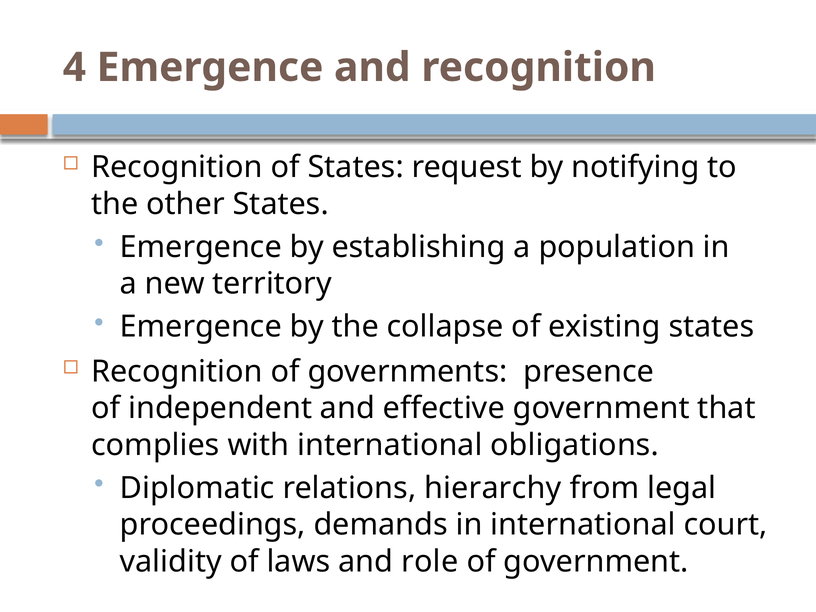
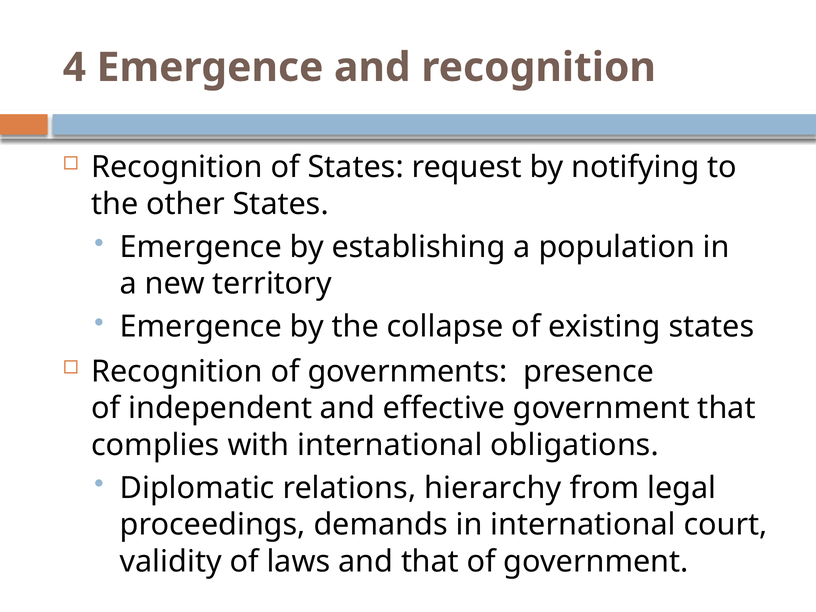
and role: role -> that
